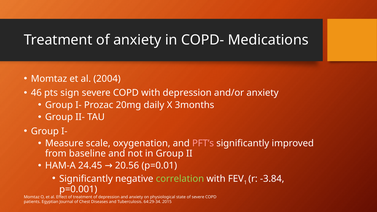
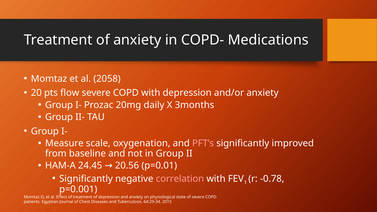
2004: 2004 -> 2058
46: 46 -> 20
sign: sign -> flow
correlation colour: light green -> pink
-3.84: -3.84 -> -0.78
